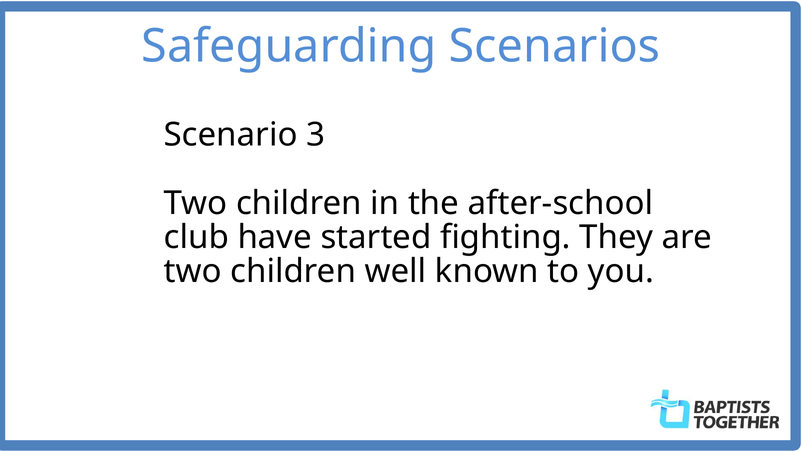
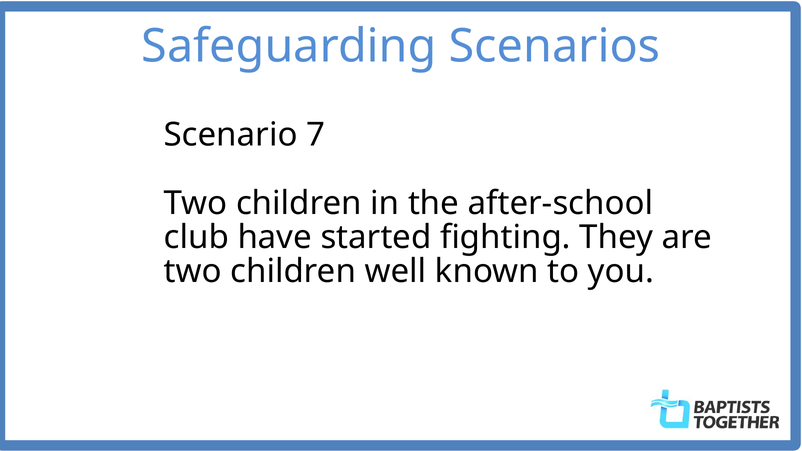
3: 3 -> 7
